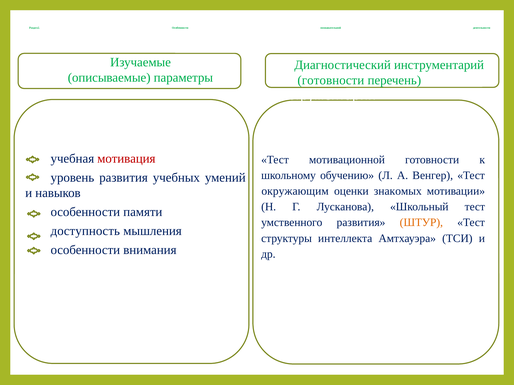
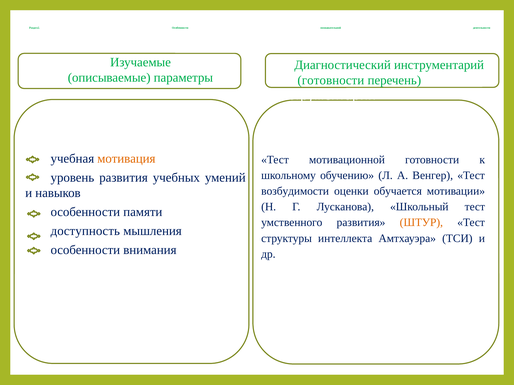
мотивация colour: red -> orange
окружающим: окружающим -> возбудимости
знакомых: знакомых -> обучается
